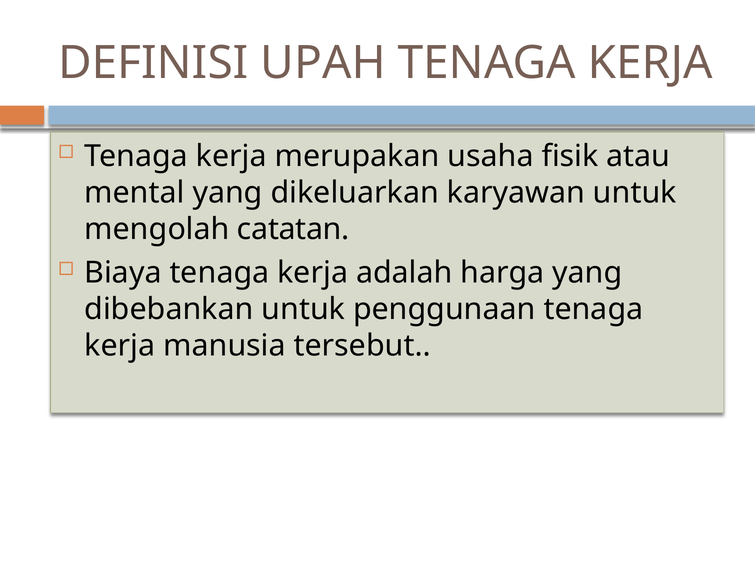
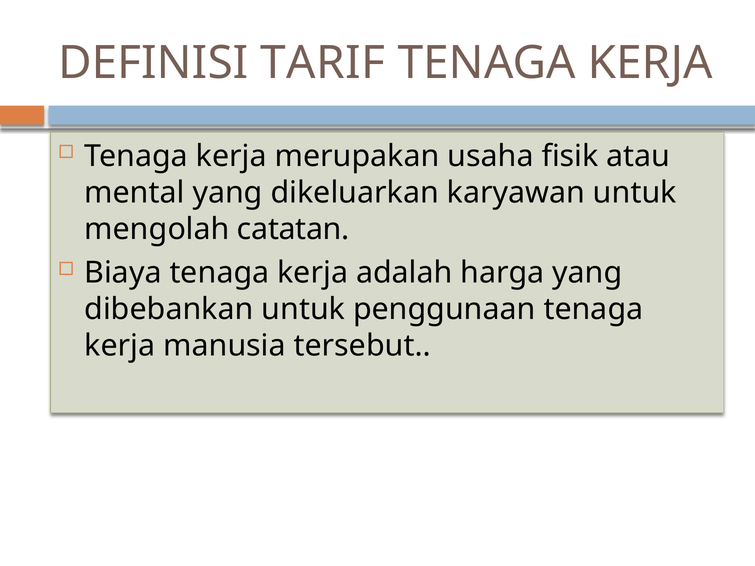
UPAH: UPAH -> TARIF
